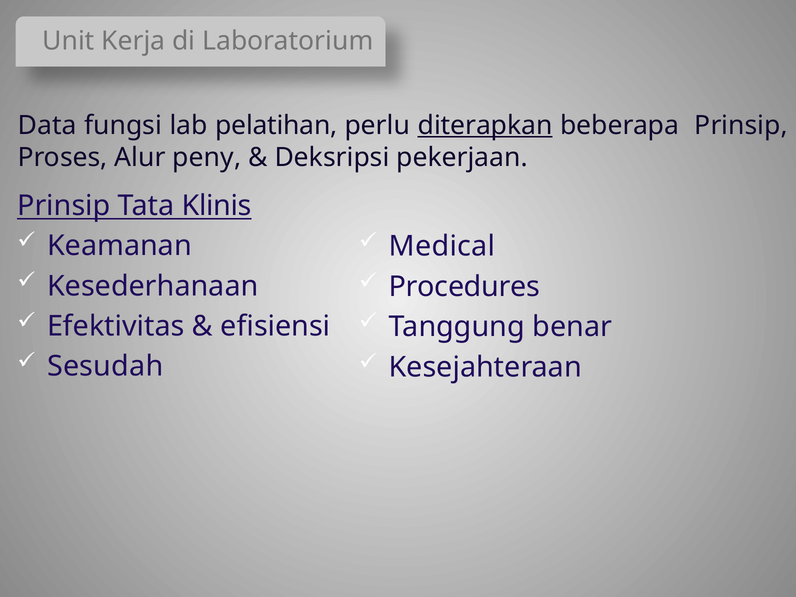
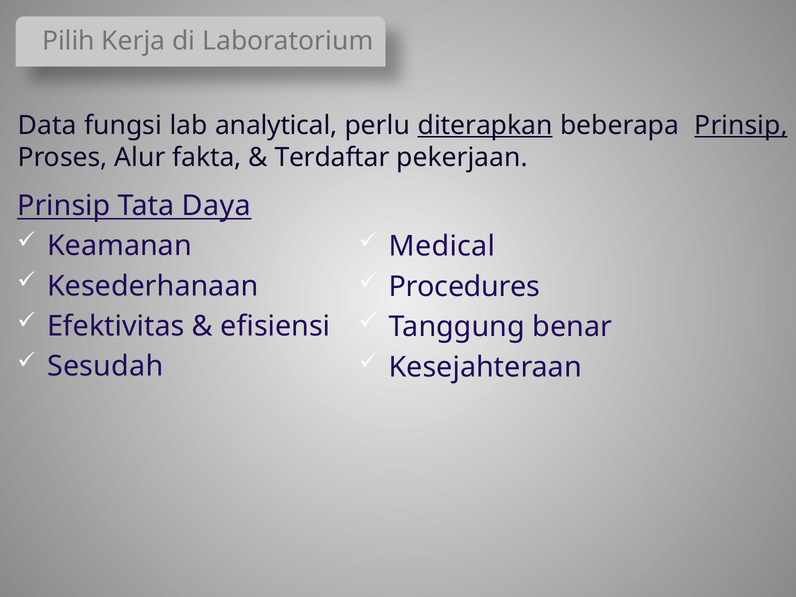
Unit: Unit -> Pilih
pelatihan: pelatihan -> analytical
Prinsip at (741, 125) underline: none -> present
peny: peny -> fakta
Deksripsi: Deksripsi -> Terdaftar
Klinis: Klinis -> Daya
